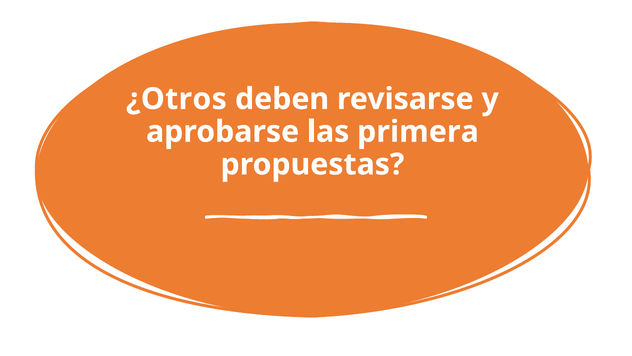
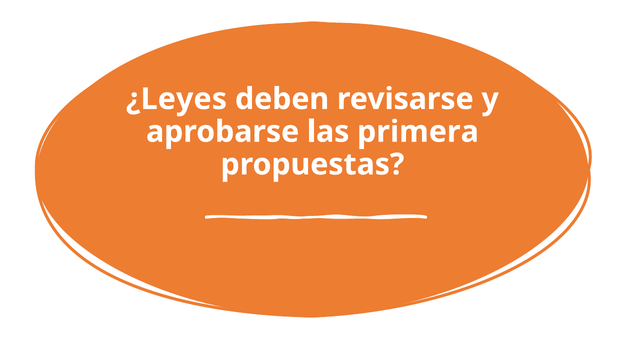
¿Otros: ¿Otros -> ¿Leyes
